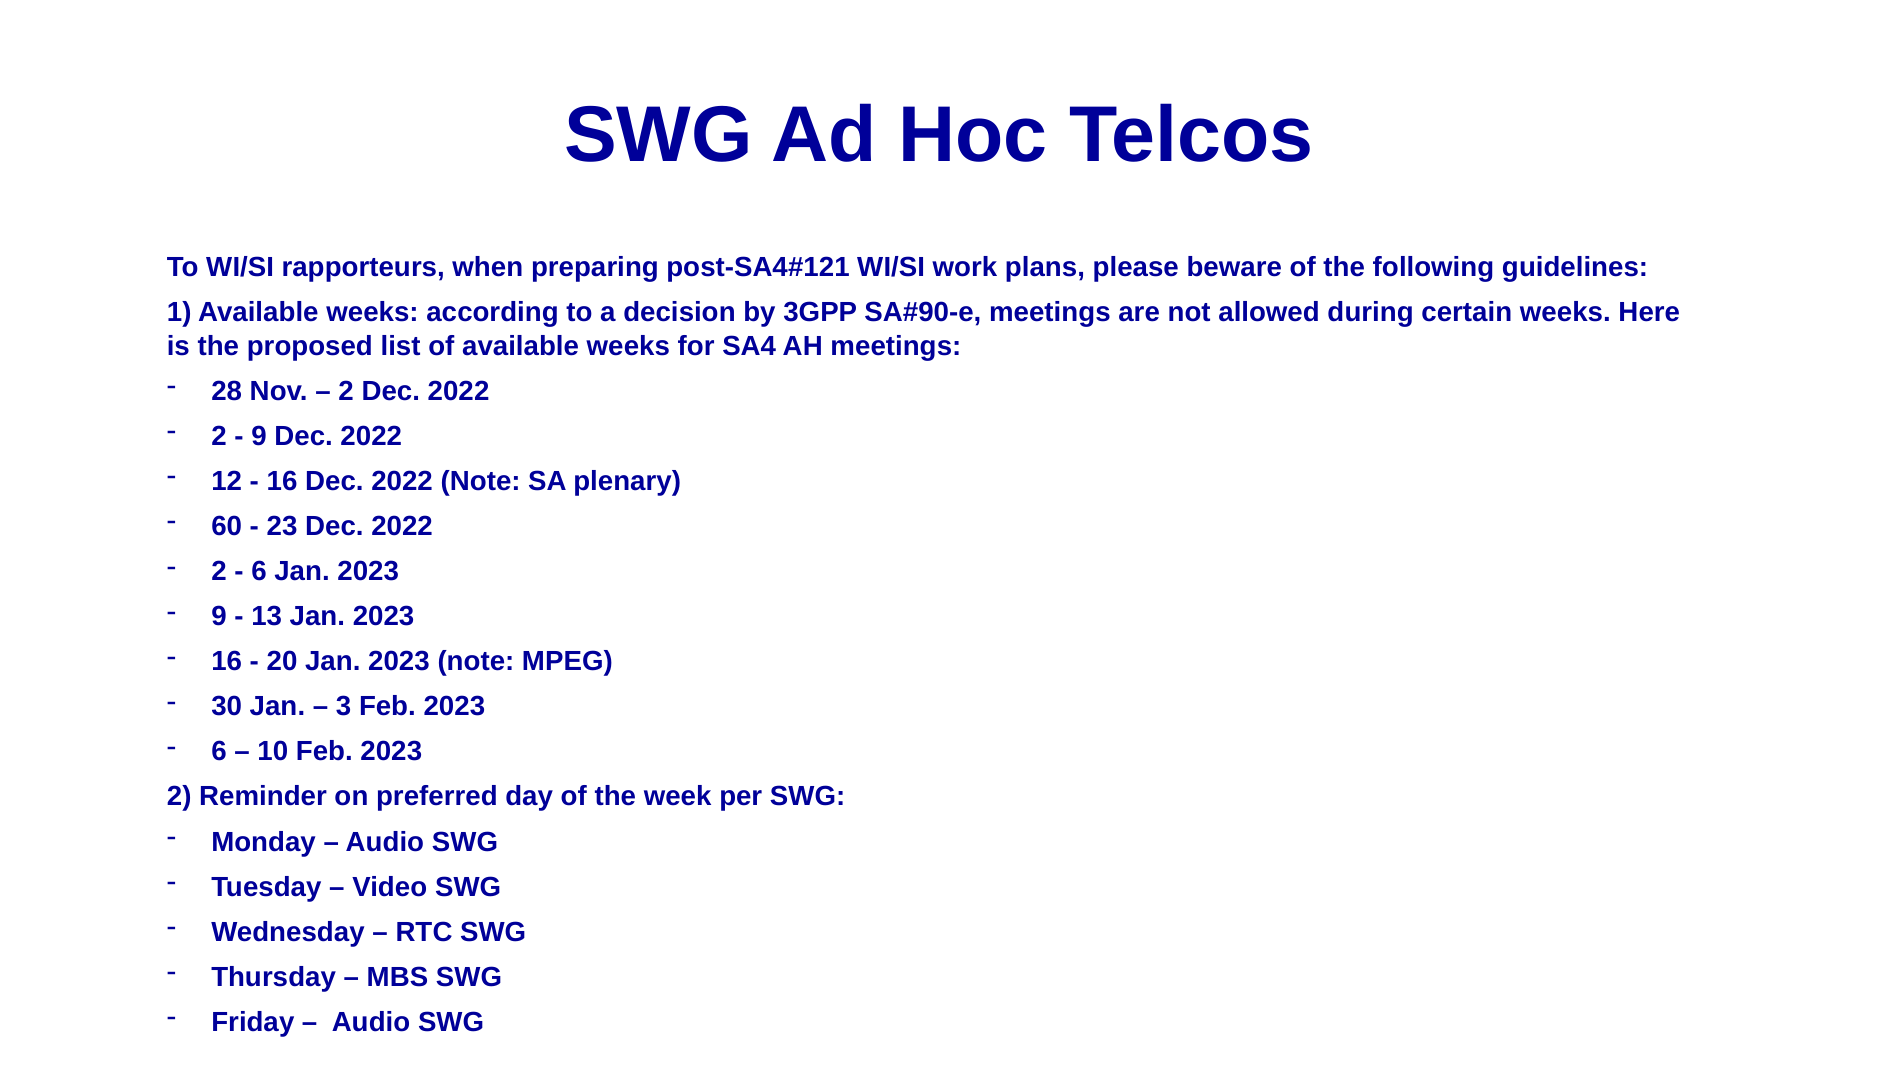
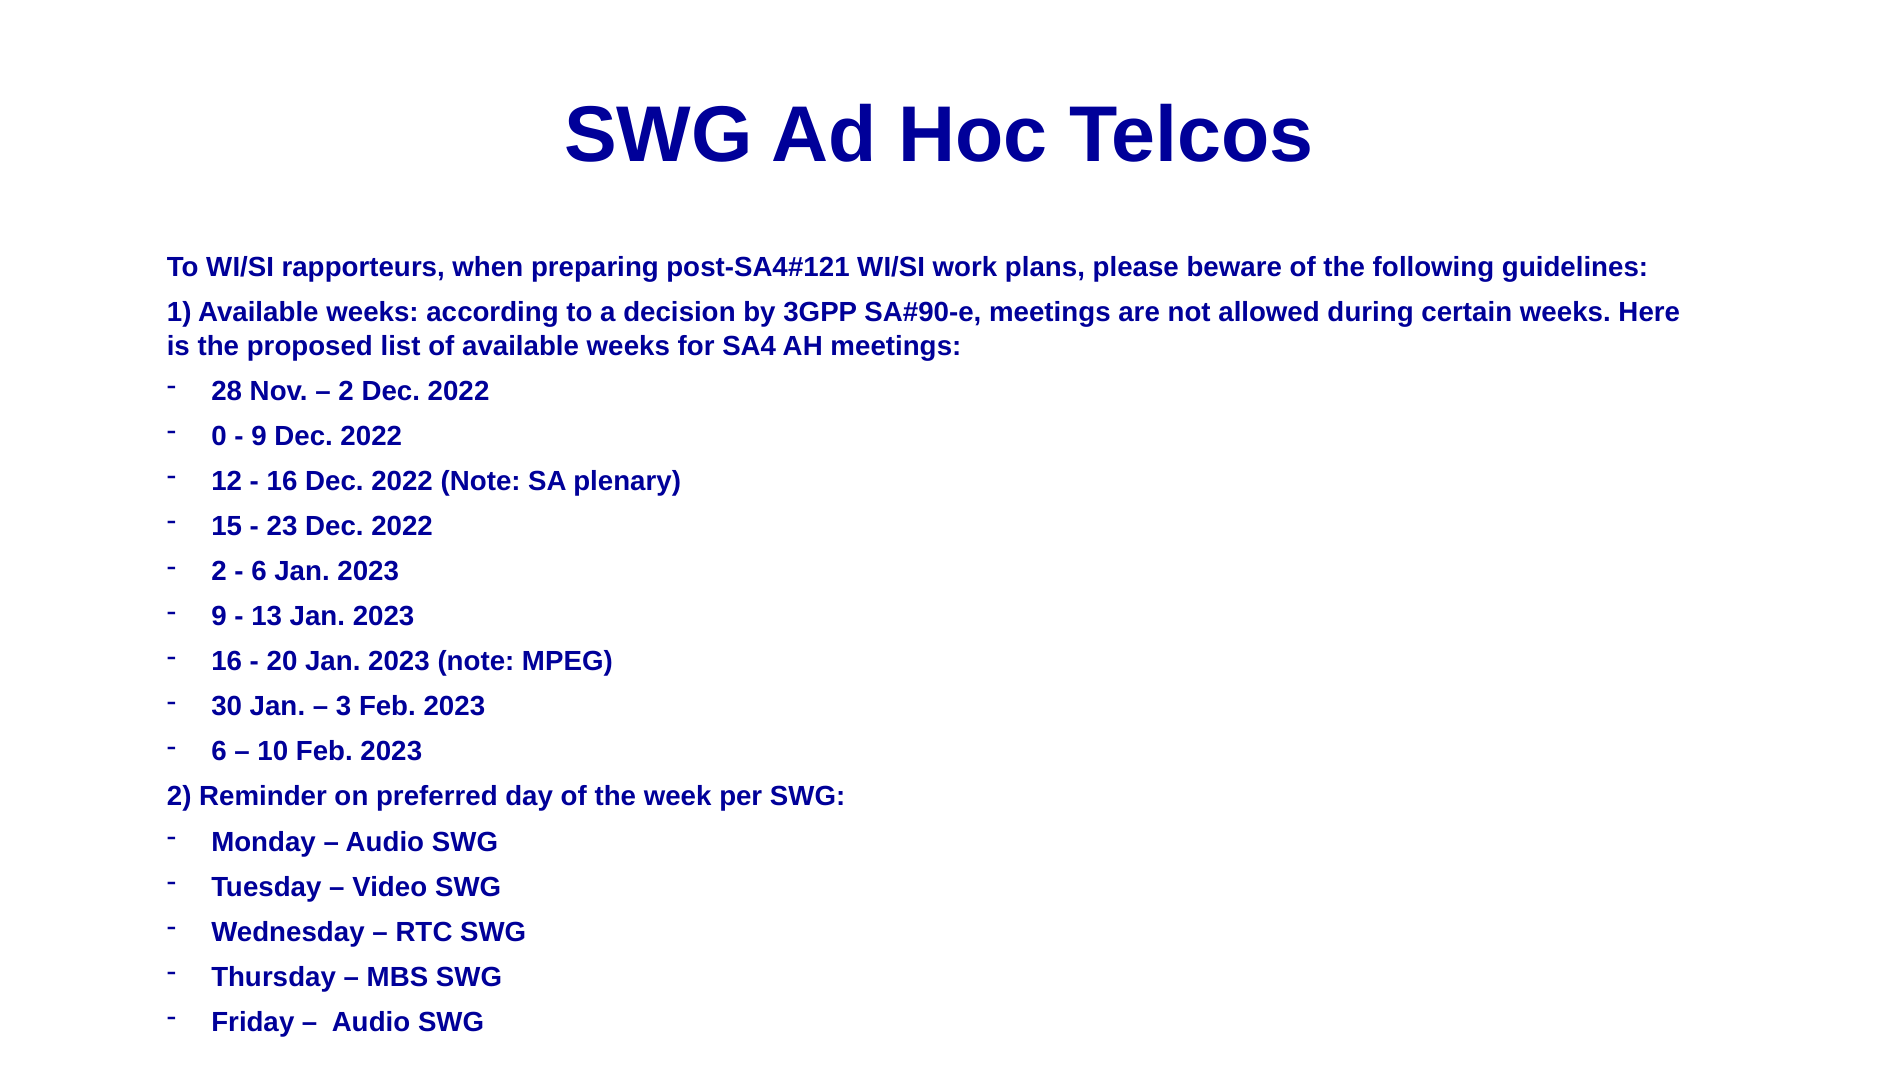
2 at (219, 436): 2 -> 0
60: 60 -> 15
